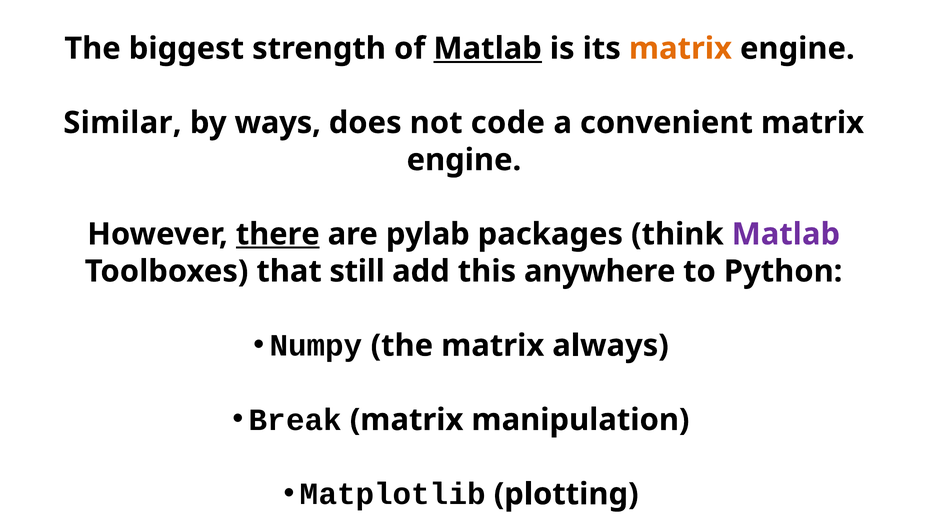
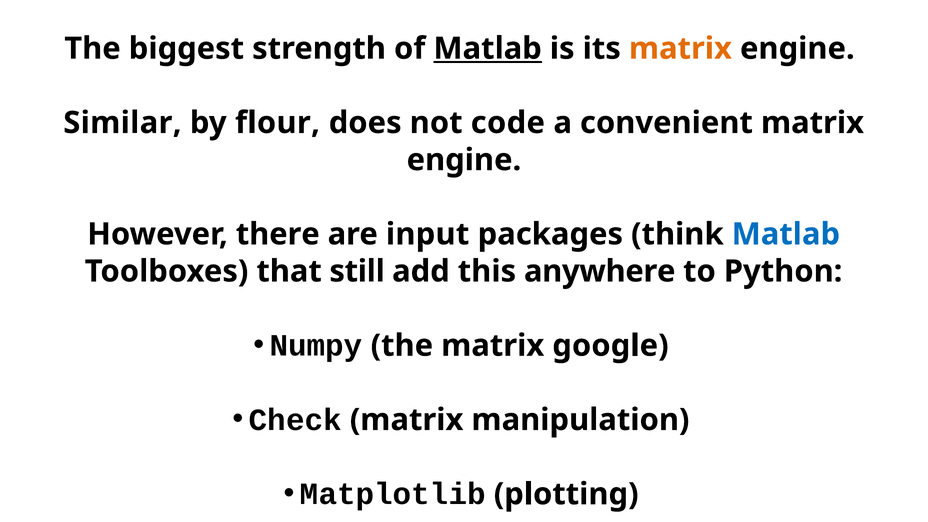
ways: ways -> flour
there underline: present -> none
pylab: pylab -> input
Matlab at (786, 234) colour: purple -> blue
always: always -> google
Break: Break -> Check
